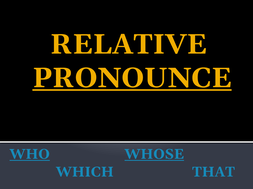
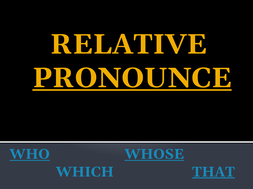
THAT underline: none -> present
